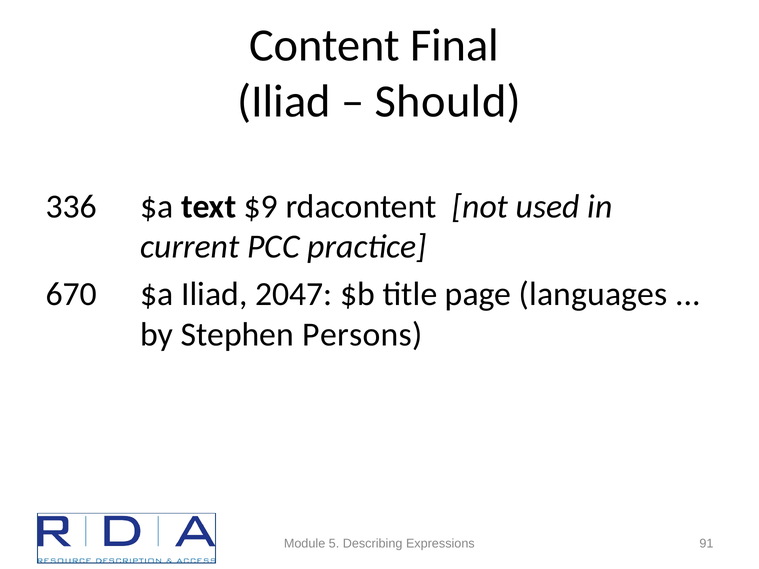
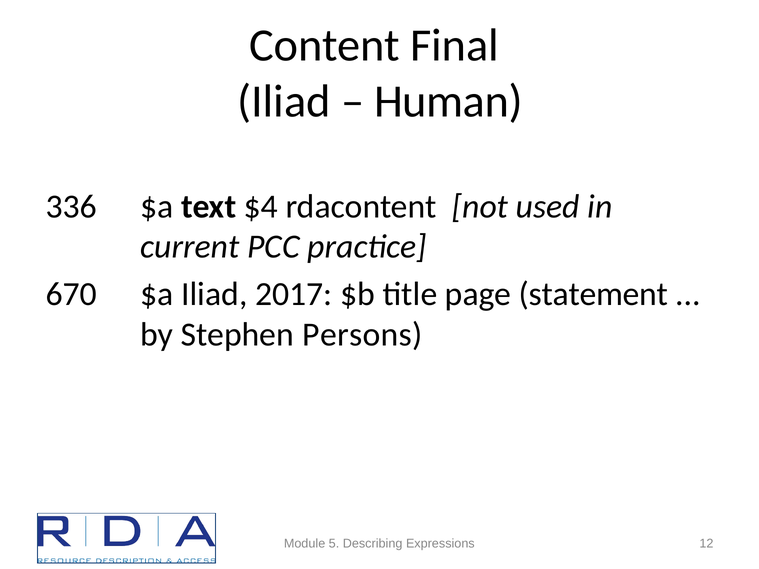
Should: Should -> Human
$9: $9 -> $4
2047: 2047 -> 2017
languages: languages -> statement
91: 91 -> 12
